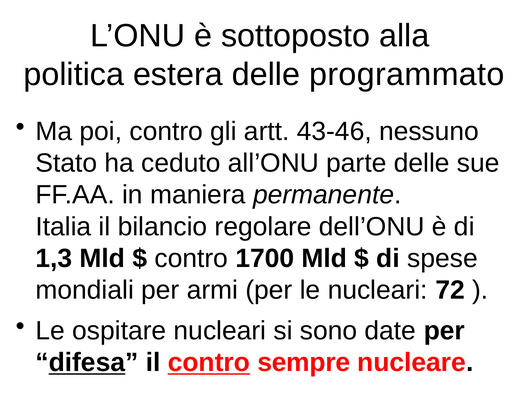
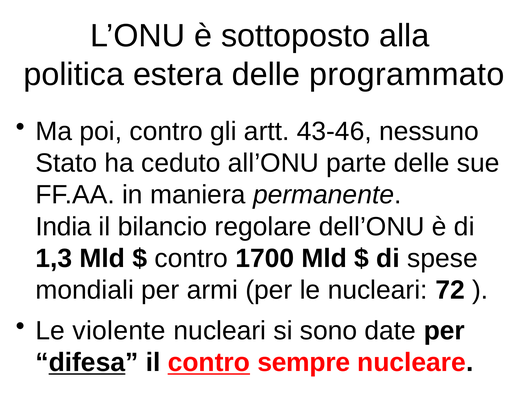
Italia: Italia -> India
ospitare: ospitare -> violente
